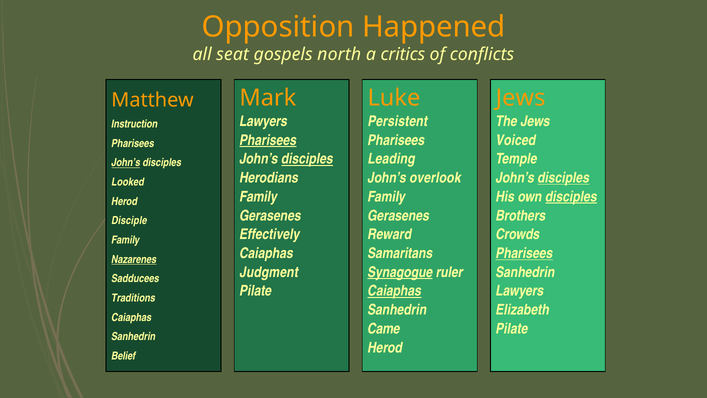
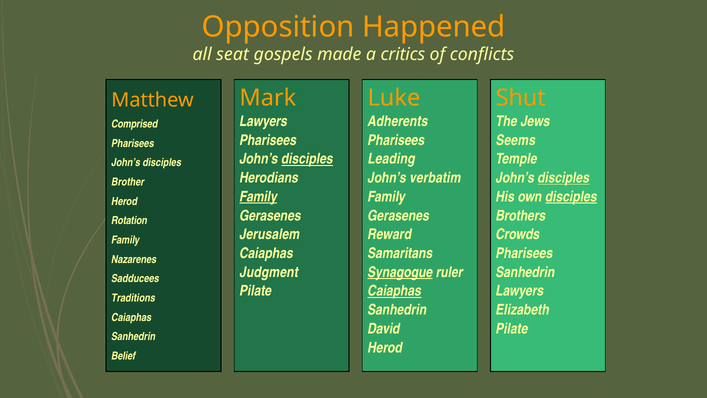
north: north -> made
Jews at (521, 98): Jews -> Shut
Persistent: Persistent -> Adherents
Instruction: Instruction -> Comprised
Pharisees at (268, 140) underline: present -> none
Voiced: Voiced -> Seems
John’s at (126, 163) underline: present -> none
overlook: overlook -> verbatim
Looked: Looked -> Brother
Family at (258, 197) underline: none -> present
Disciple: Disciple -> Rotation
Effectively: Effectively -> Jerusalem
Pharisees at (524, 253) underline: present -> none
Nazarenes underline: present -> none
Came: Came -> David
